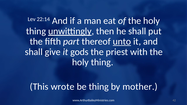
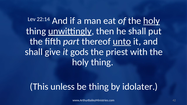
holy at (152, 21) underline: none -> present
wrote: wrote -> unless
mother: mother -> idolater
